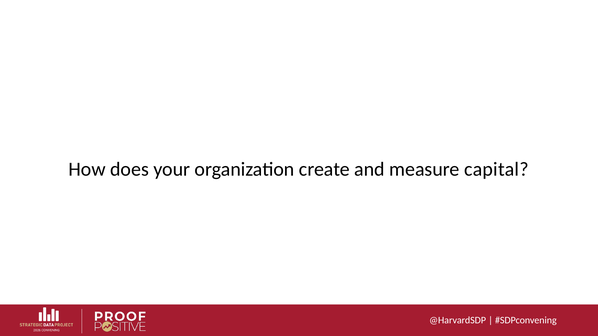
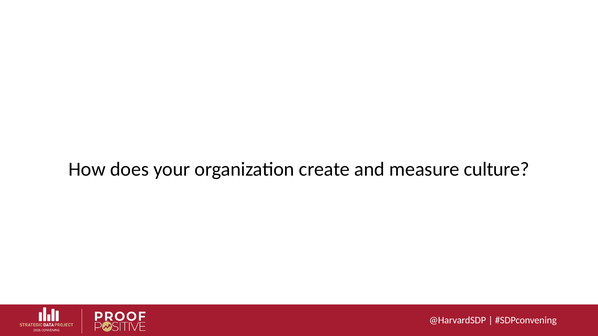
capital: capital -> culture
